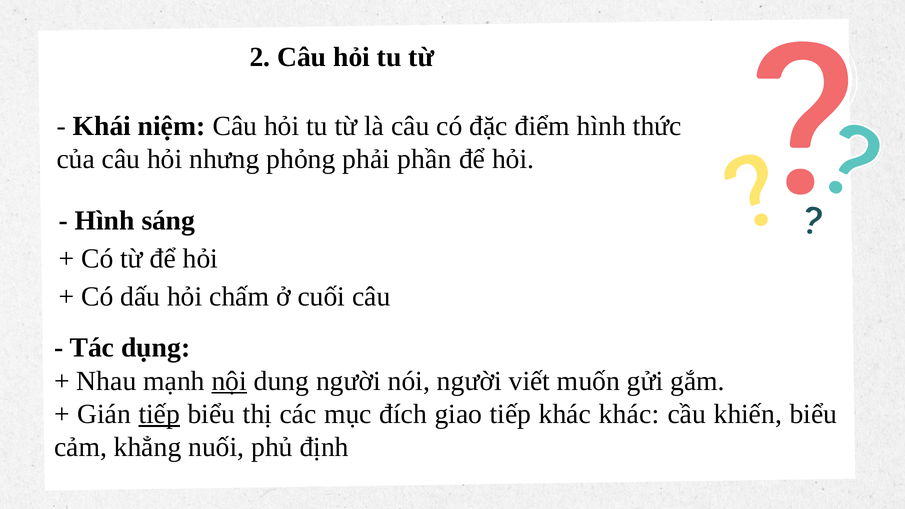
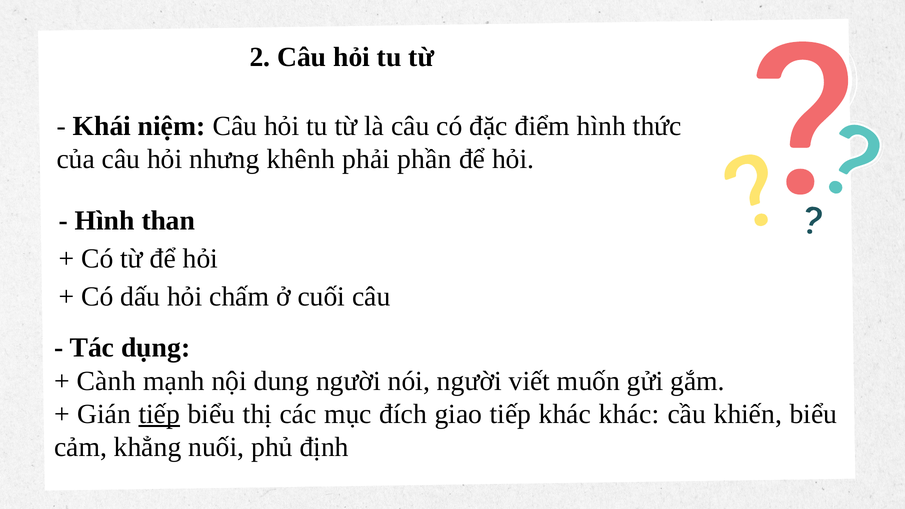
phỏng: phỏng -> khênh
sáng: sáng -> than
Nhau: Nhau -> Cành
nội underline: present -> none
